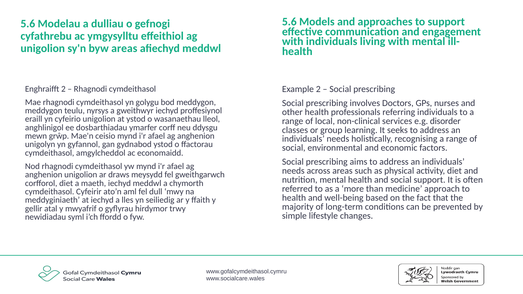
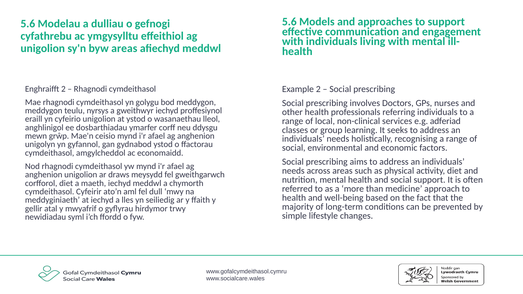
disorder: disorder -> adferiad
